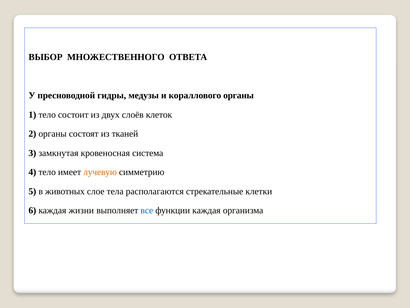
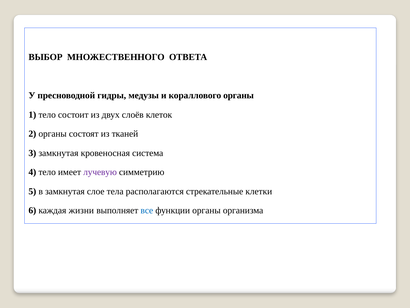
лучевую colour: orange -> purple
в животных: животных -> замкнутая
функции каждая: каждая -> органы
